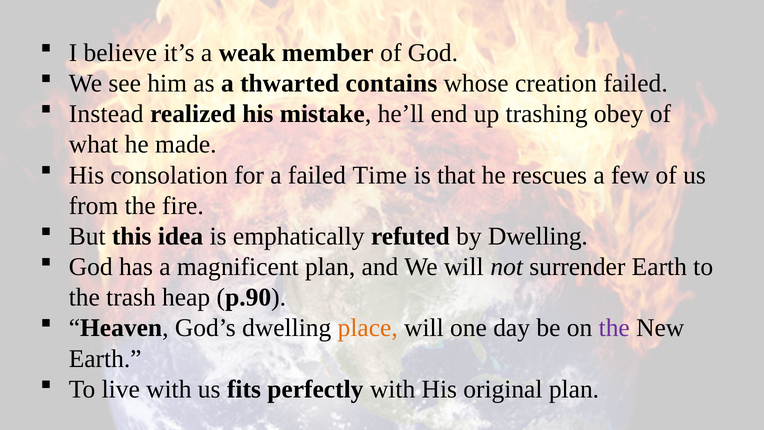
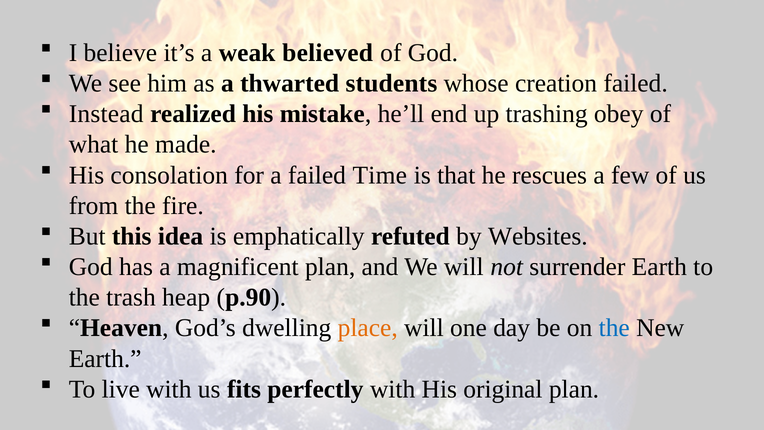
member: member -> believed
contains: contains -> students
by Dwelling: Dwelling -> Websites
the at (614, 328) colour: purple -> blue
